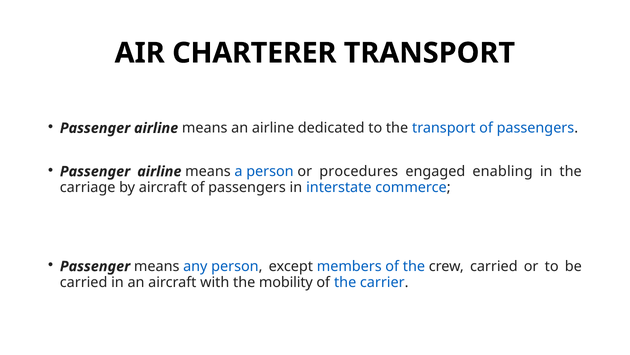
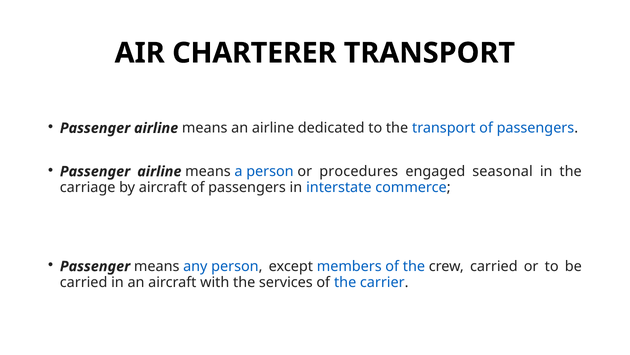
enabling: enabling -> seasonal
mobility: mobility -> services
